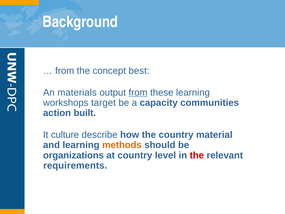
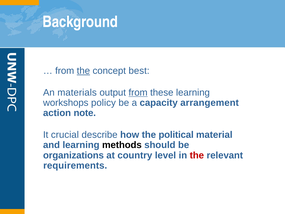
the at (83, 71) underline: none -> present
target: target -> policy
communities: communities -> arrangement
built: built -> note
culture: culture -> crucial
the country: country -> political
methods colour: orange -> black
